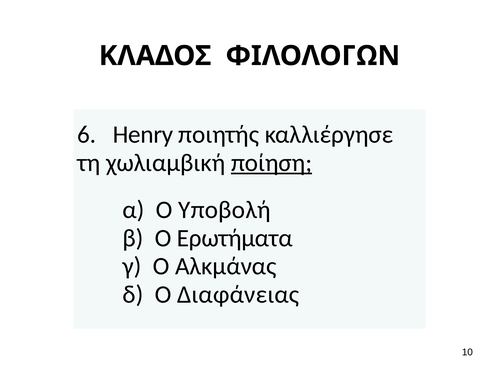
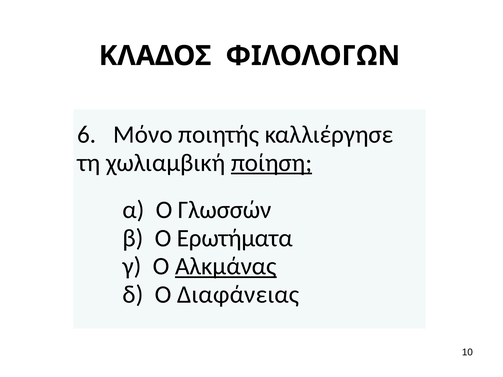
Henry: Henry -> Μόνο
Υποβολή: Υποβολή -> Γλωσσών
Αλκμάνας underline: none -> present
